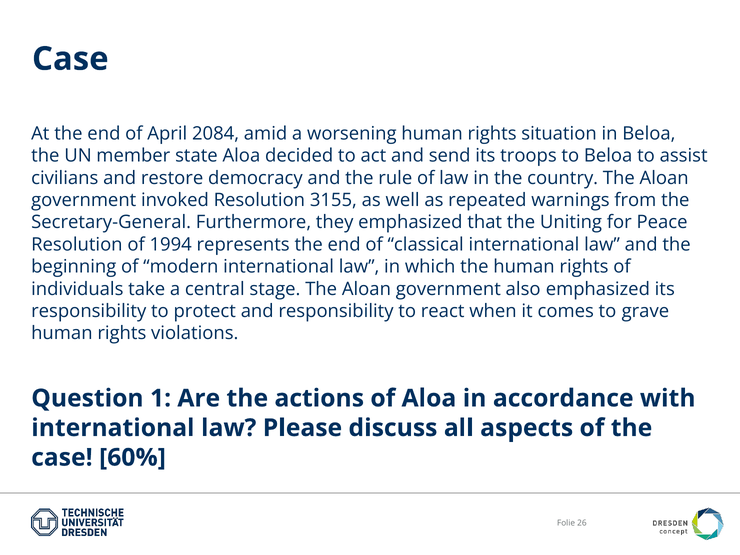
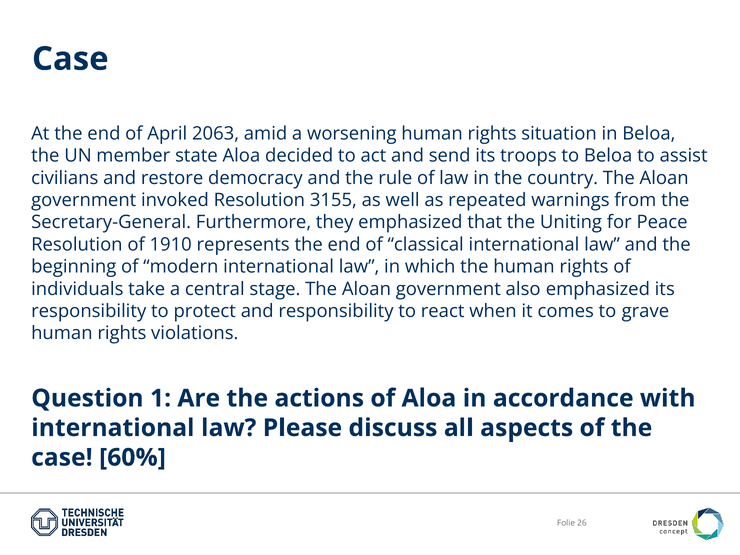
2084: 2084 -> 2063
1994: 1994 -> 1910
